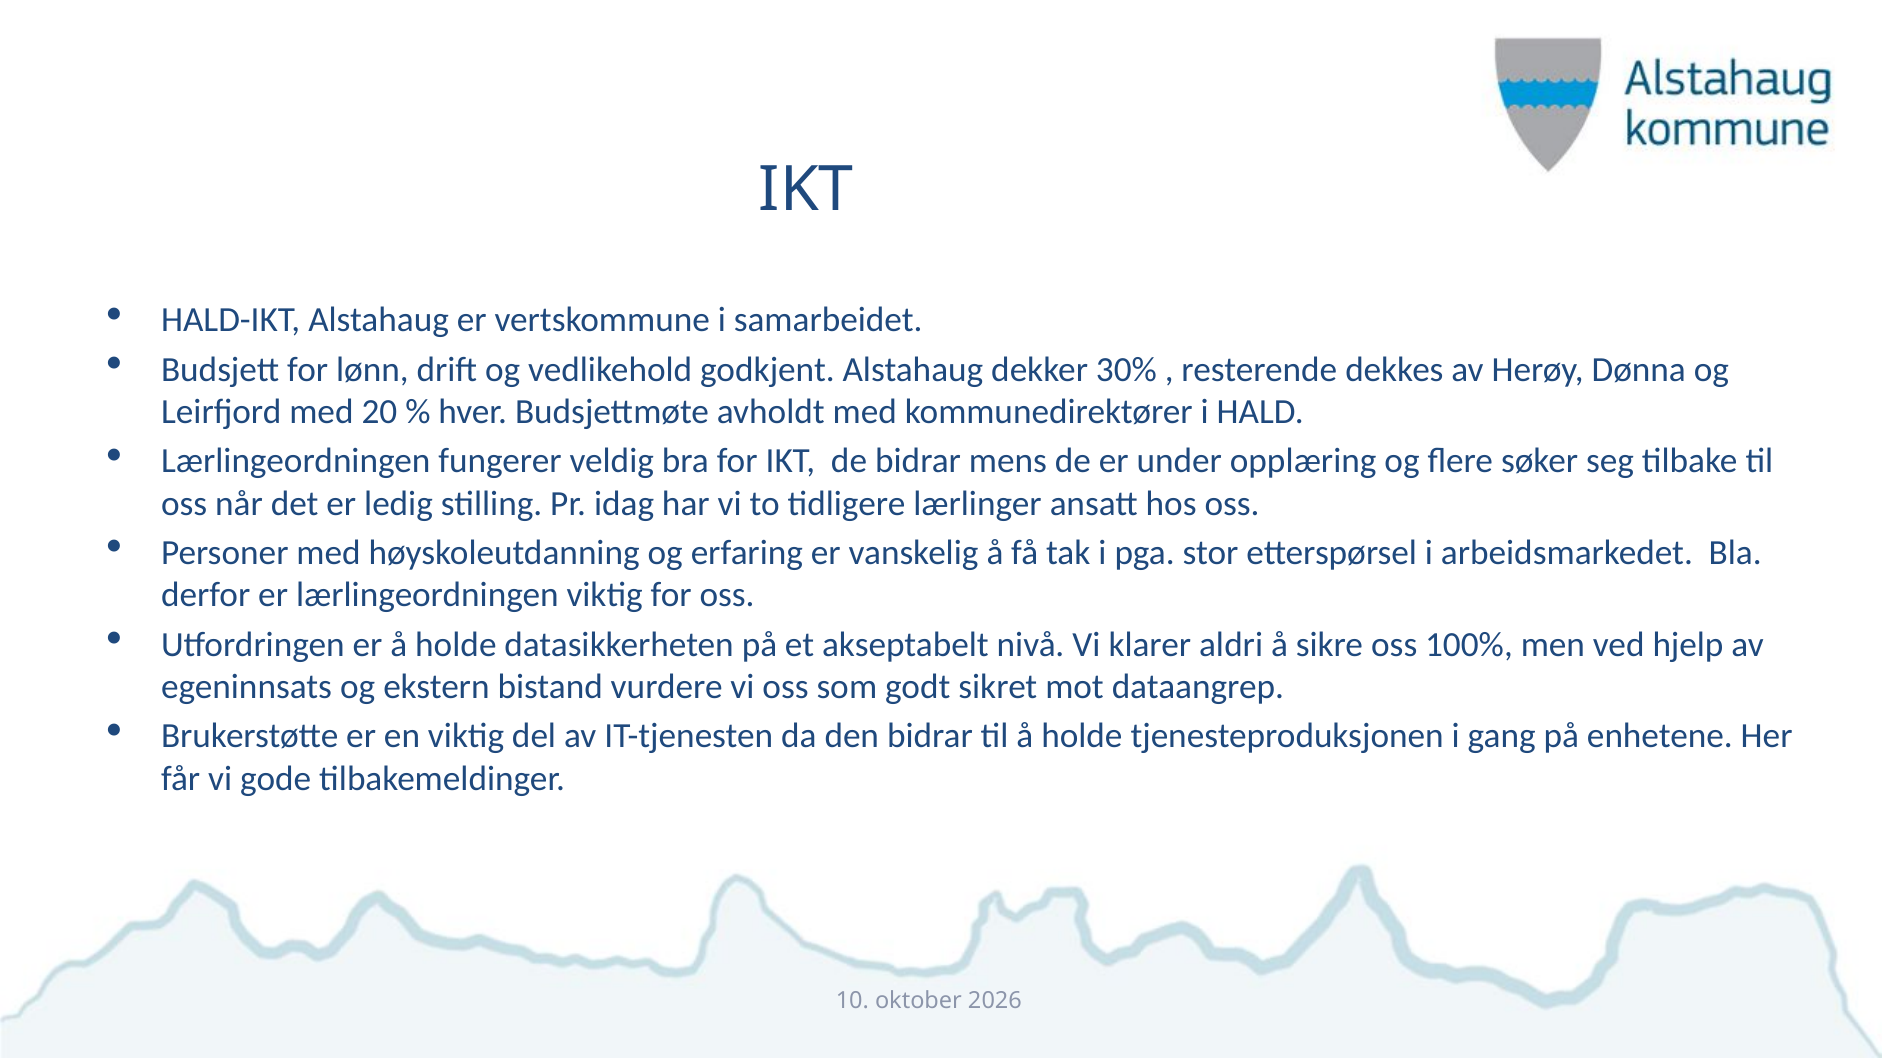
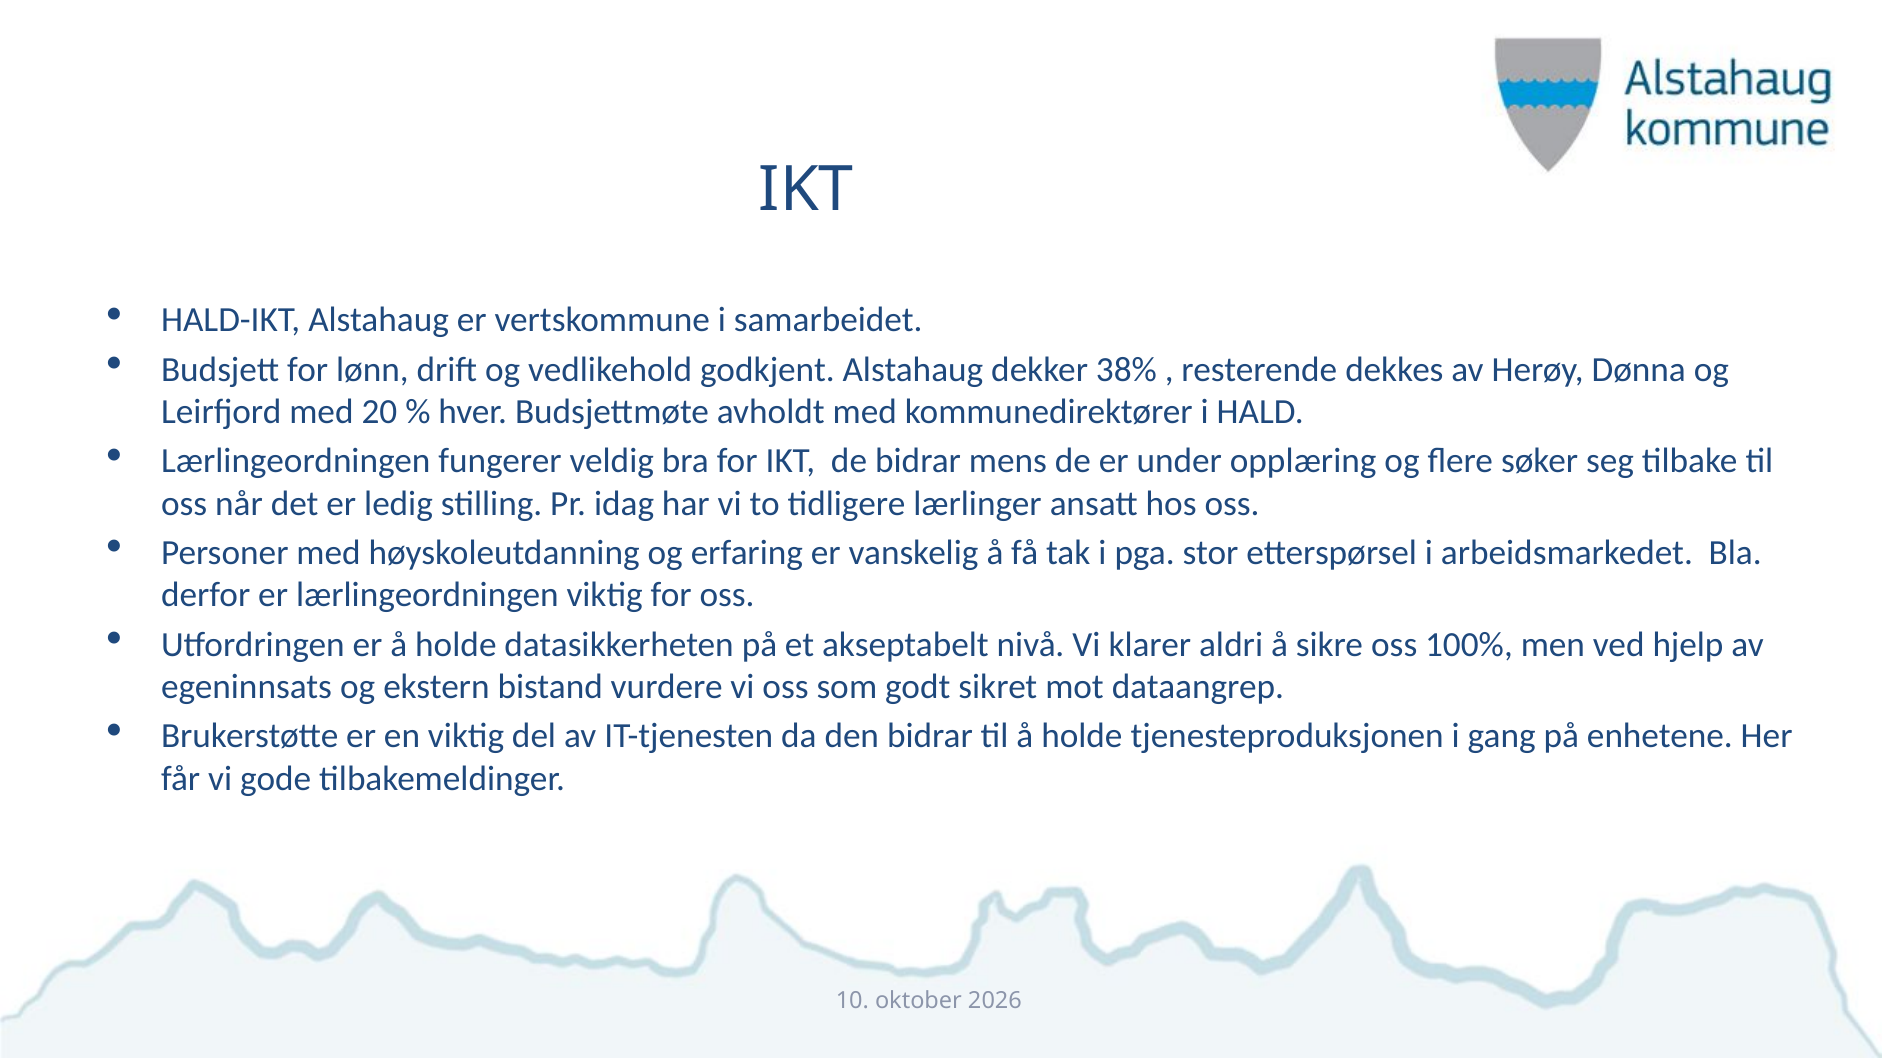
30%: 30% -> 38%
